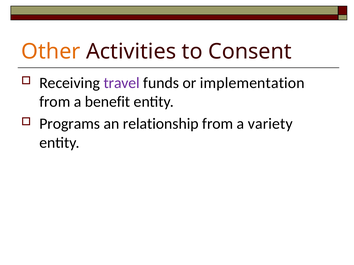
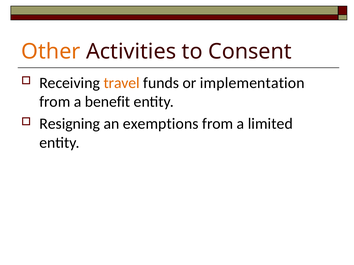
travel colour: purple -> orange
Programs: Programs -> Resigning
relationship: relationship -> exemptions
variety: variety -> limited
